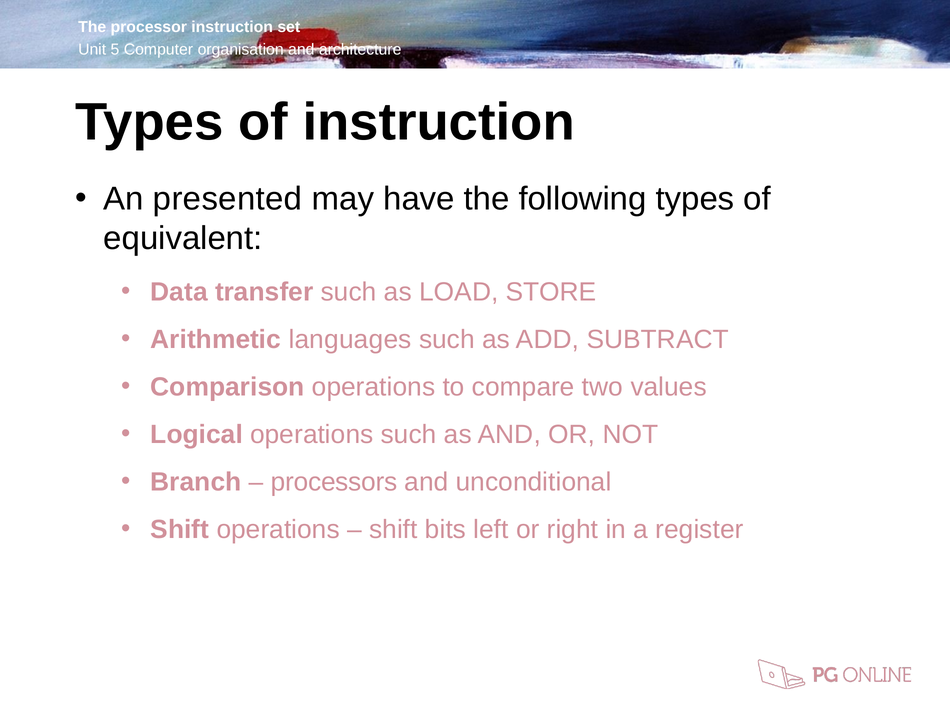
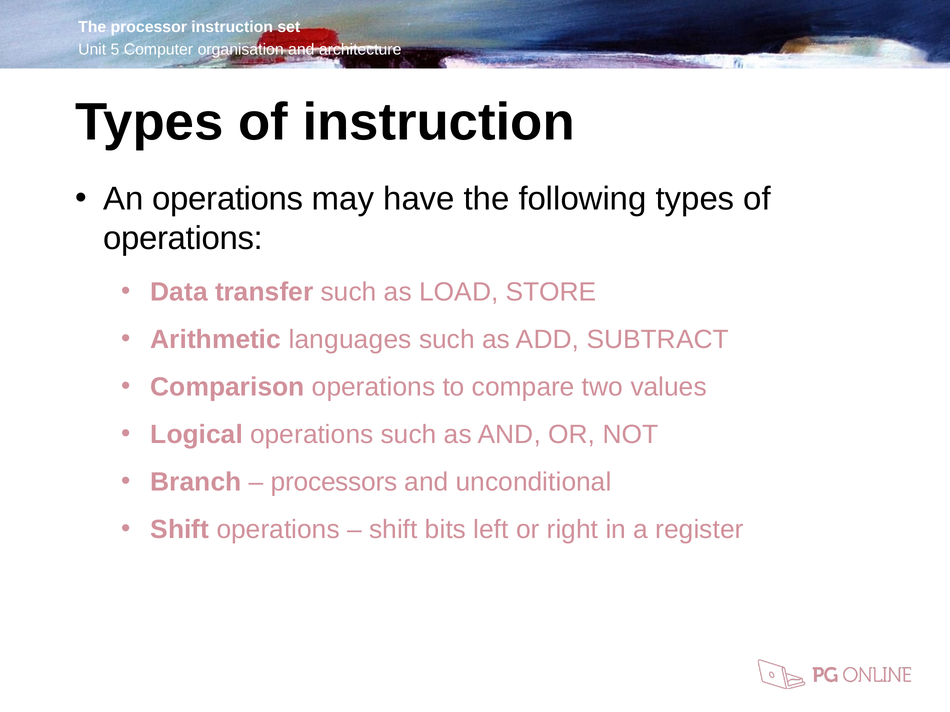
An presented: presented -> operations
equivalent at (183, 239): equivalent -> operations
